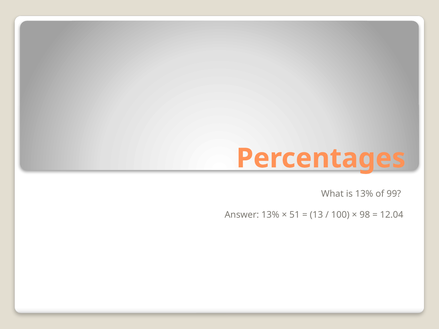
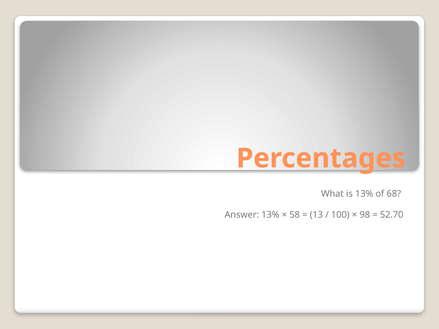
99: 99 -> 68
51: 51 -> 58
12.04: 12.04 -> 52.70
